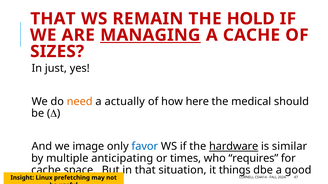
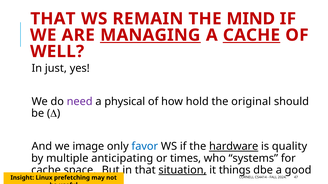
HOLD: HOLD -> MIND
CACHE at (251, 35) underline: none -> present
SIZES: SIZES -> WELL
need colour: orange -> purple
actually: actually -> physical
here: here -> hold
medical: medical -> original
similar: similar -> quality
requires: requires -> systems
situation underline: none -> present
